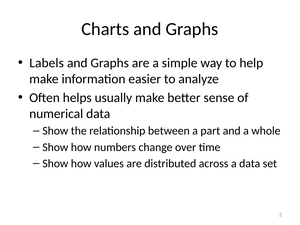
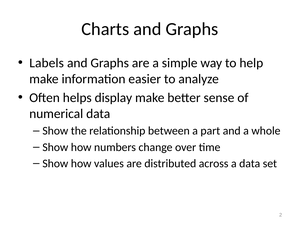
usually: usually -> display
